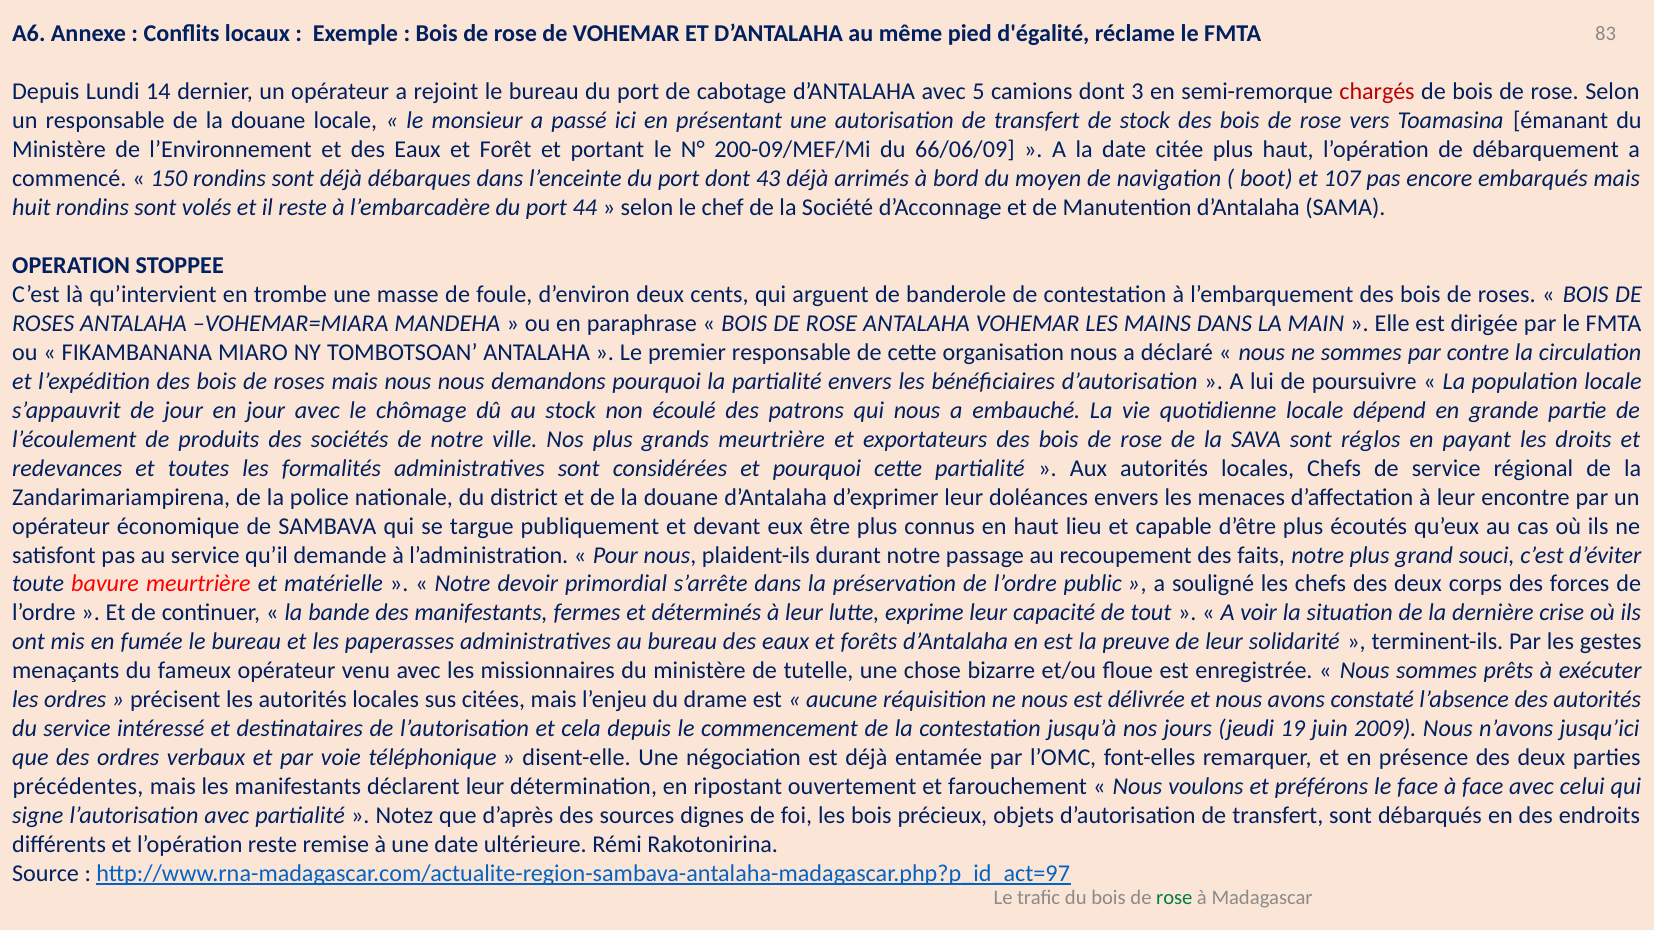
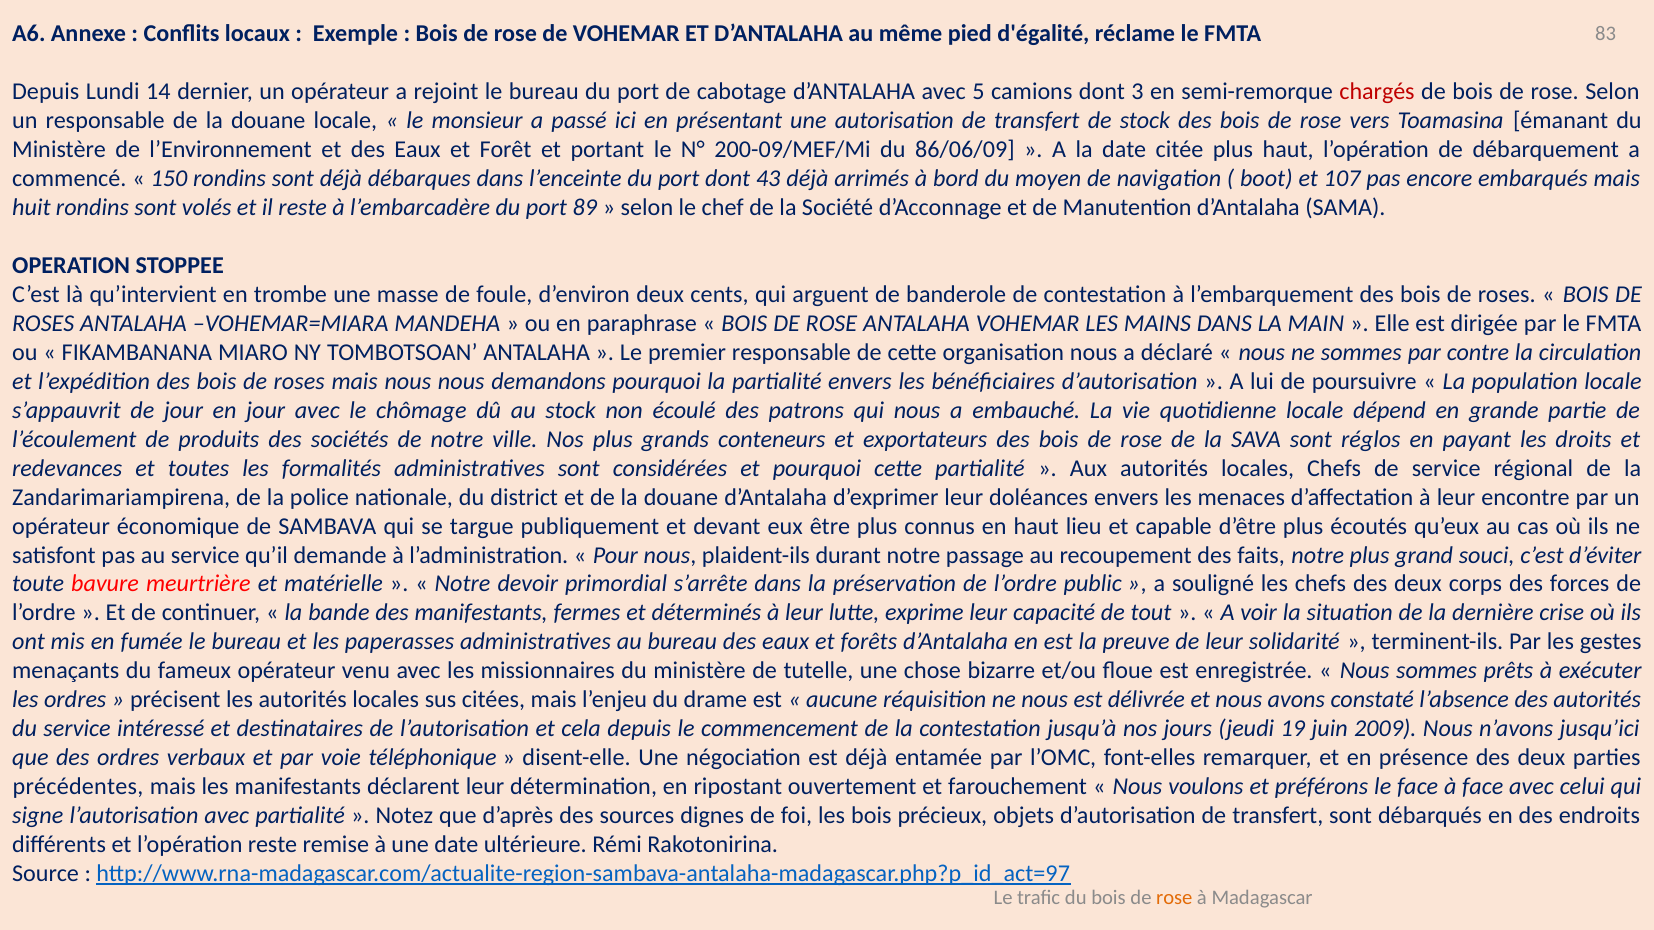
66/06/09: 66/06/09 -> 86/06/09
44: 44 -> 89
grands meurtrière: meurtrière -> conteneurs
rose at (1174, 898) colour: green -> orange
